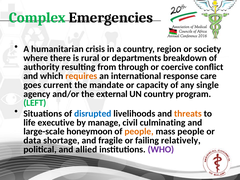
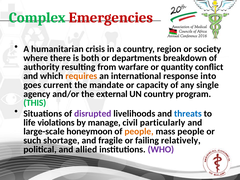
Emergencies colour: black -> red
rural: rural -> both
through: through -> warfare
coercive: coercive -> quantity
care: care -> into
LEFT: LEFT -> THIS
disrupted colour: blue -> purple
threats colour: orange -> blue
executive: executive -> violations
culminating: culminating -> particularly
data: data -> such
